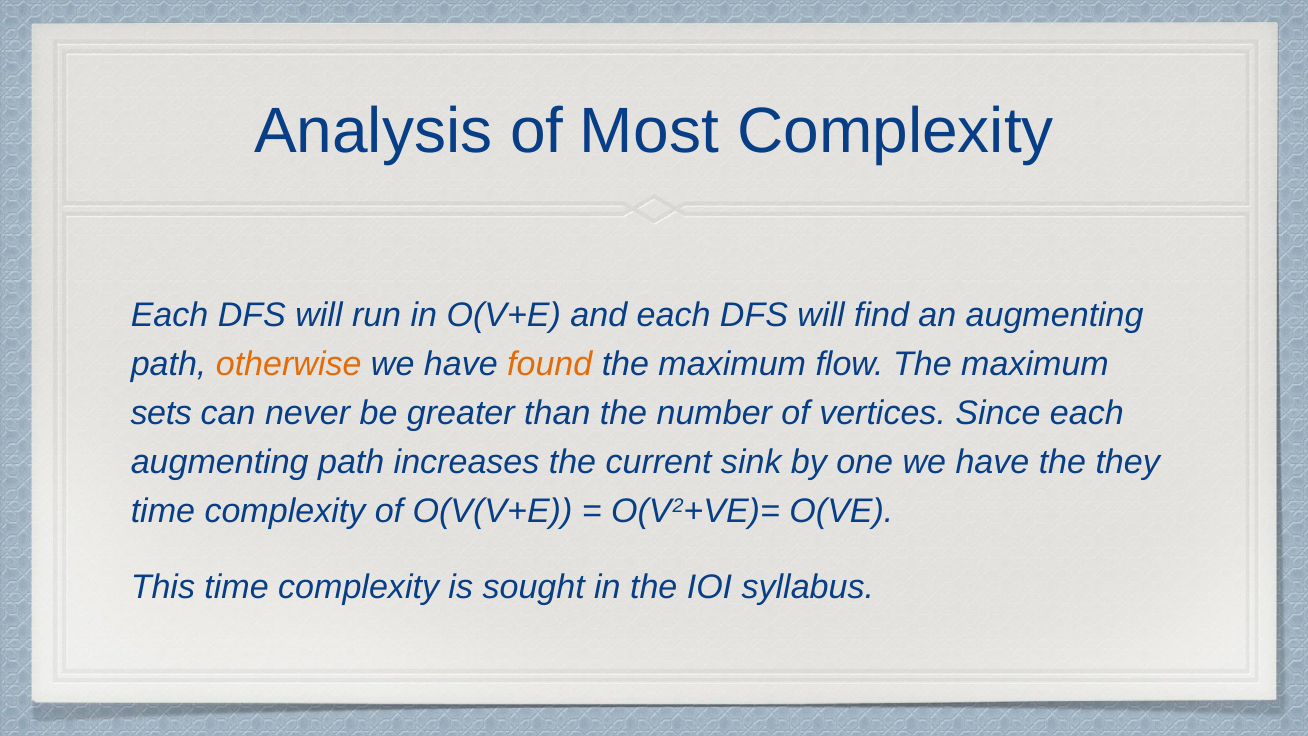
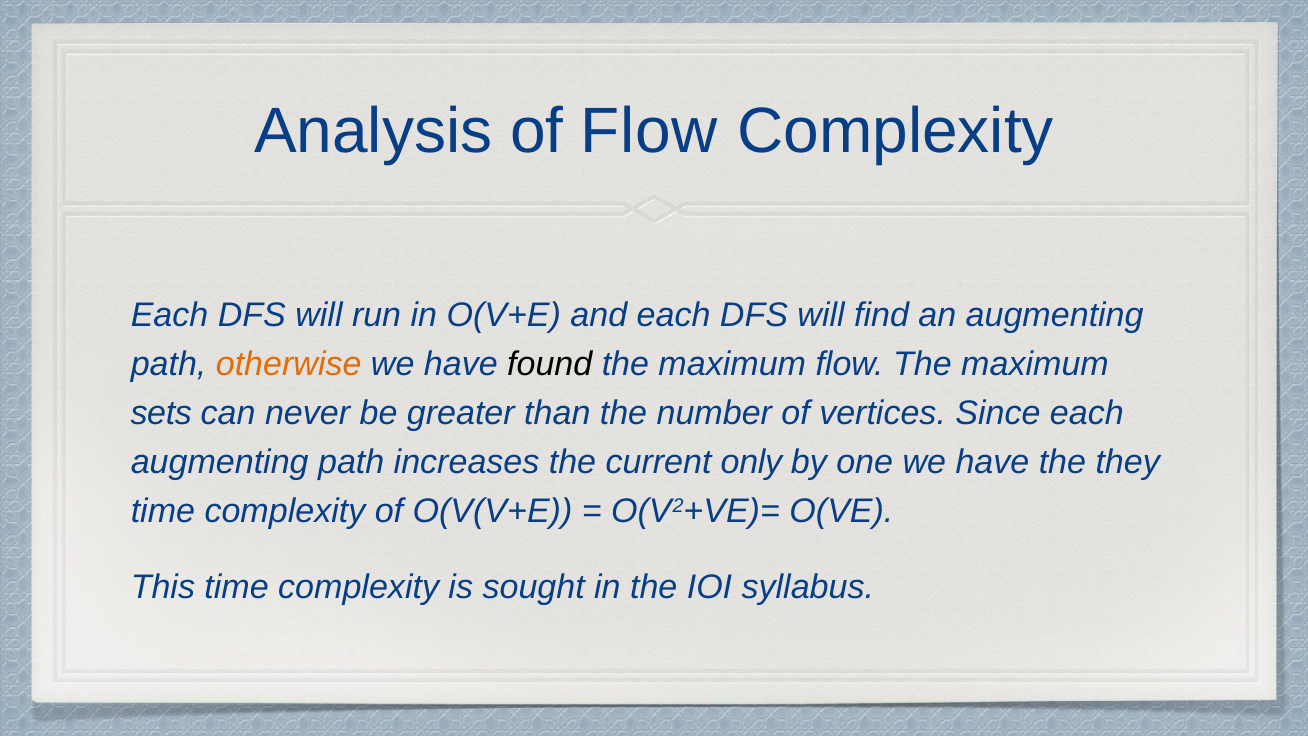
of Most: Most -> Flow
found colour: orange -> black
sink: sink -> only
